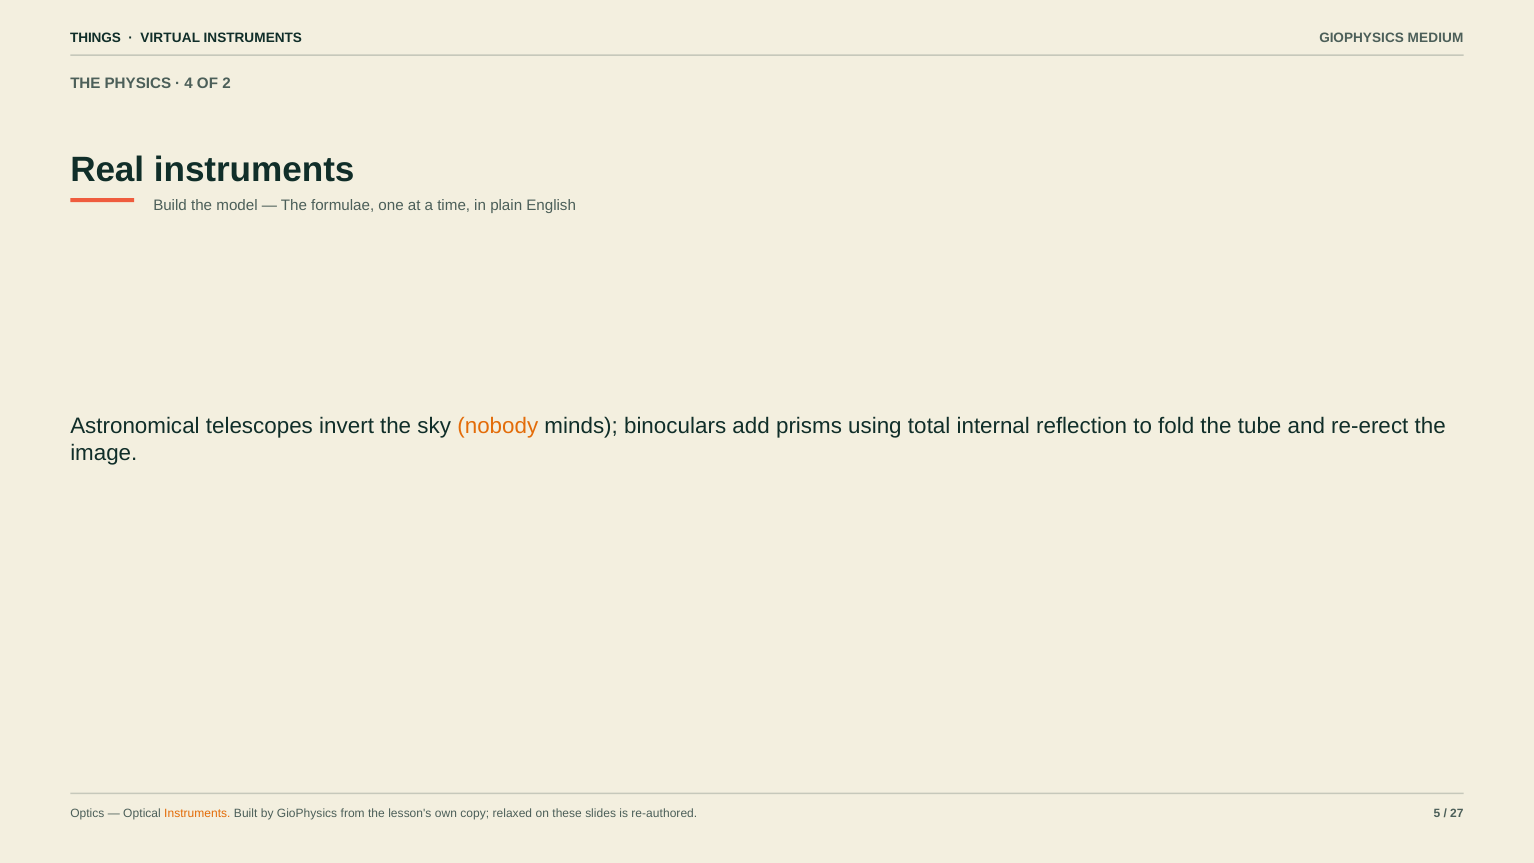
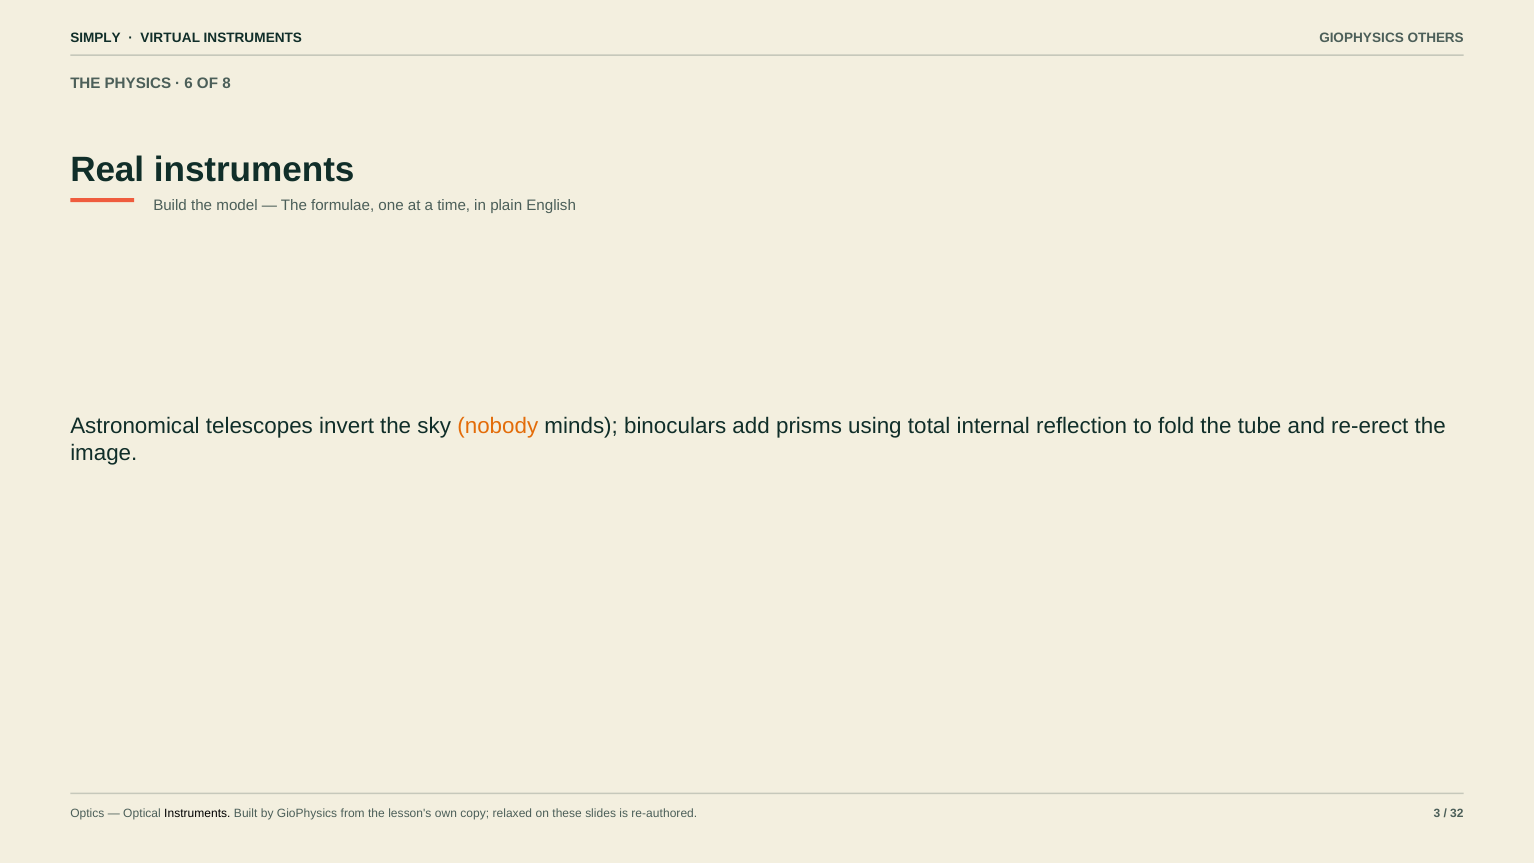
THINGS: THINGS -> SIMPLY
MEDIUM: MEDIUM -> OTHERS
4: 4 -> 6
2: 2 -> 8
Instruments at (197, 813) colour: orange -> black
5: 5 -> 3
27: 27 -> 32
